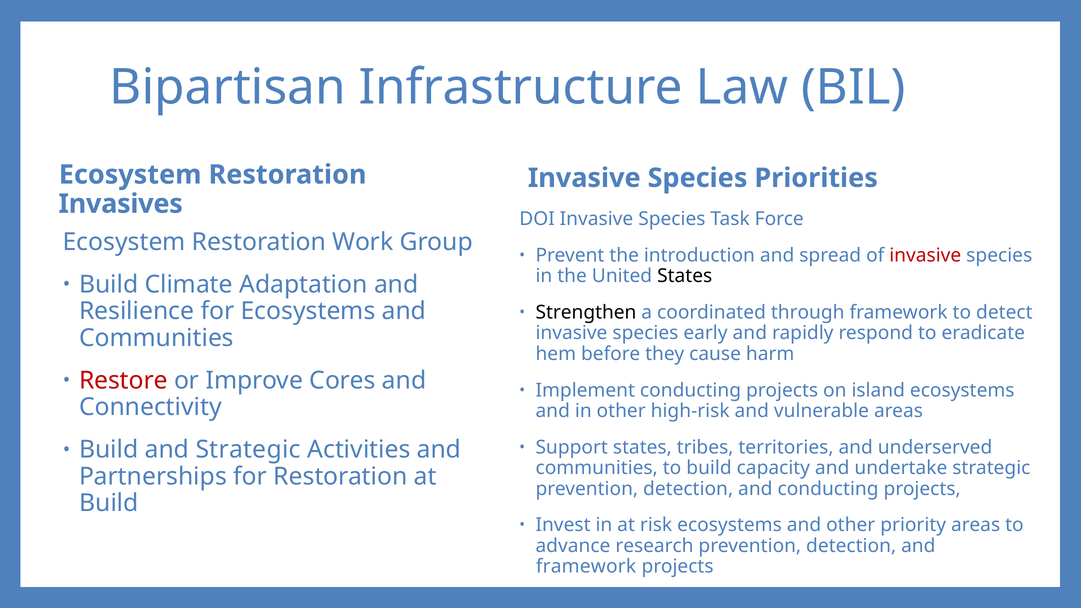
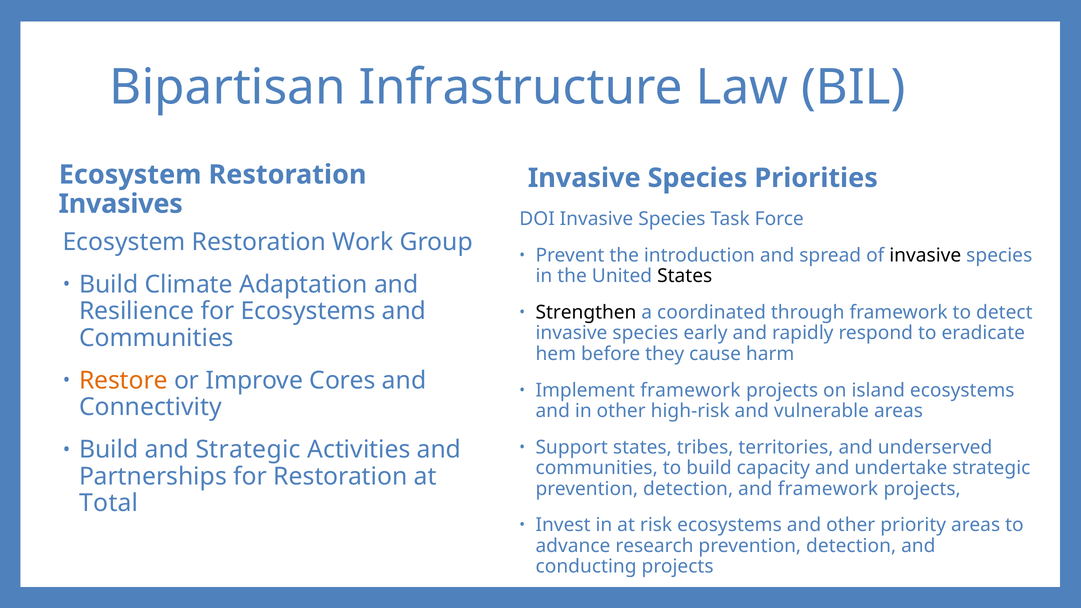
invasive at (925, 255) colour: red -> black
Restore colour: red -> orange
Implement conducting: conducting -> framework
and conducting: conducting -> framework
Build at (109, 503): Build -> Total
framework at (586, 567): framework -> conducting
